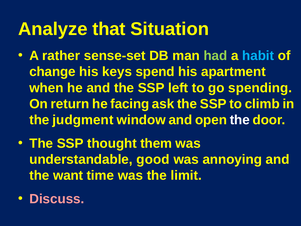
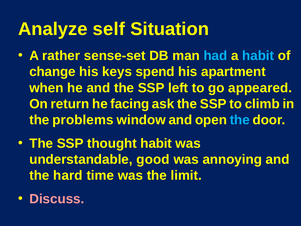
that: that -> self
had colour: light green -> light blue
spending: spending -> appeared
judgment: judgment -> problems
the at (240, 120) colour: white -> light blue
thought them: them -> habit
want: want -> hard
